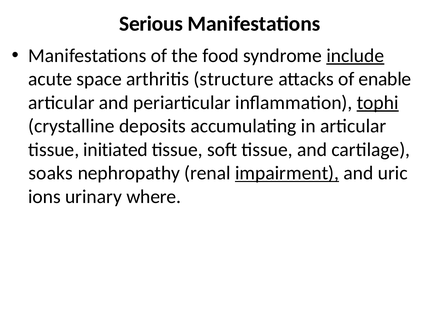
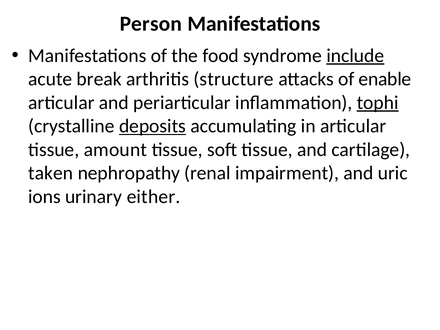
Serious: Serious -> Person
space: space -> break
deposits underline: none -> present
initiated: initiated -> amount
soaks: soaks -> taken
impairment underline: present -> none
where: where -> either
